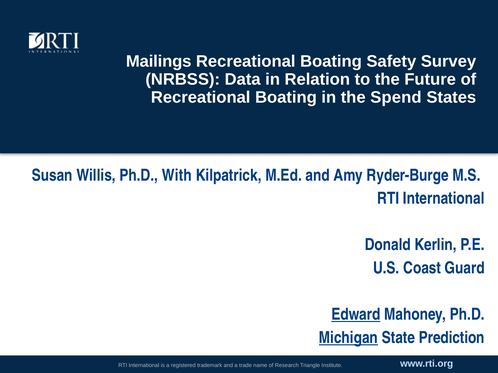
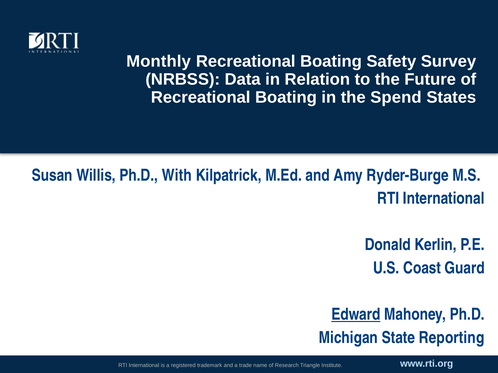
Mailings: Mailings -> Monthly
Michigan underline: present -> none
Prediction: Prediction -> Reporting
